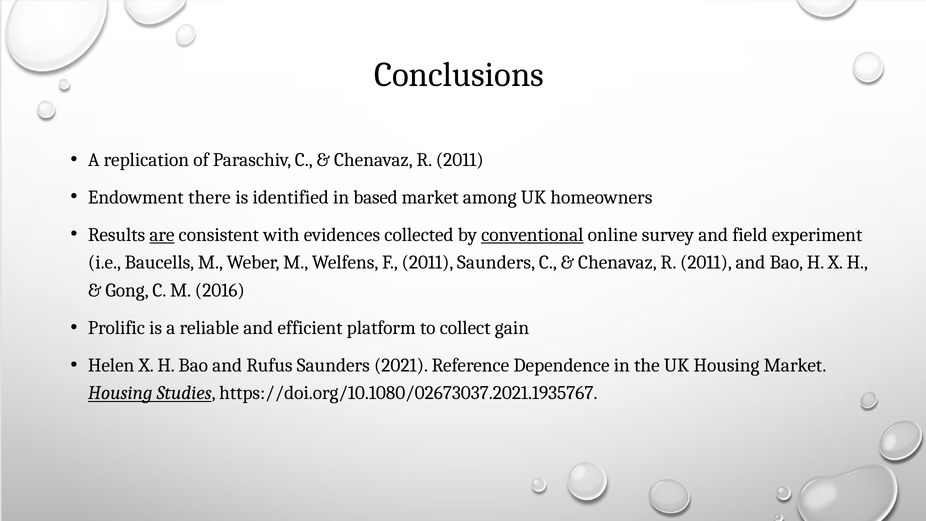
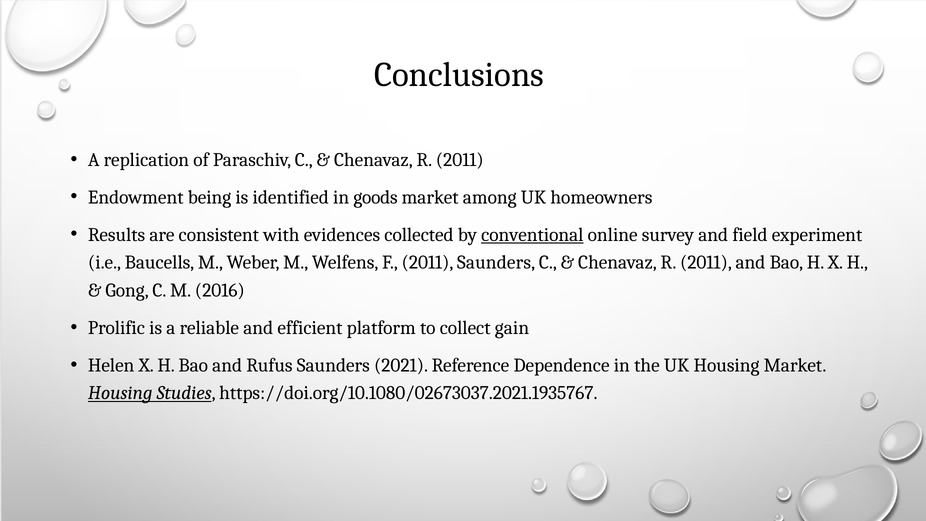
there: there -> being
based: based -> goods
are underline: present -> none
